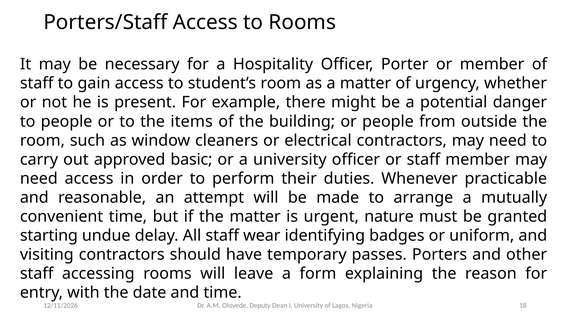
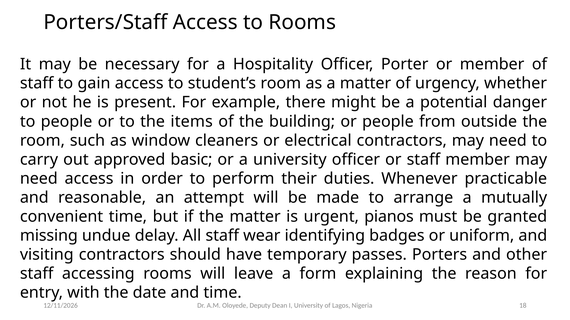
nature: nature -> pianos
starting: starting -> missing
